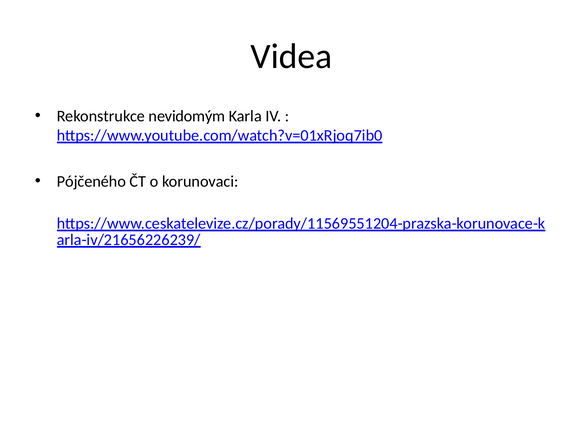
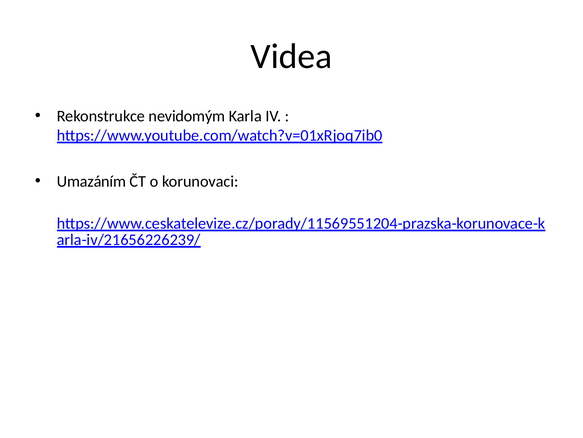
Pójčeného: Pójčeného -> Umazáním
